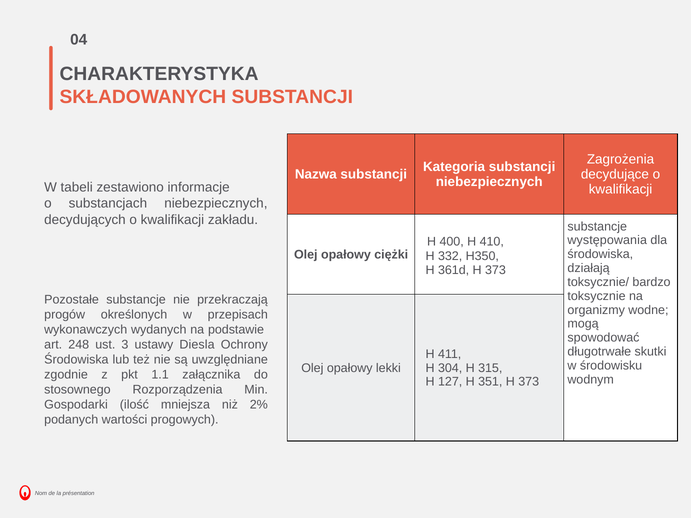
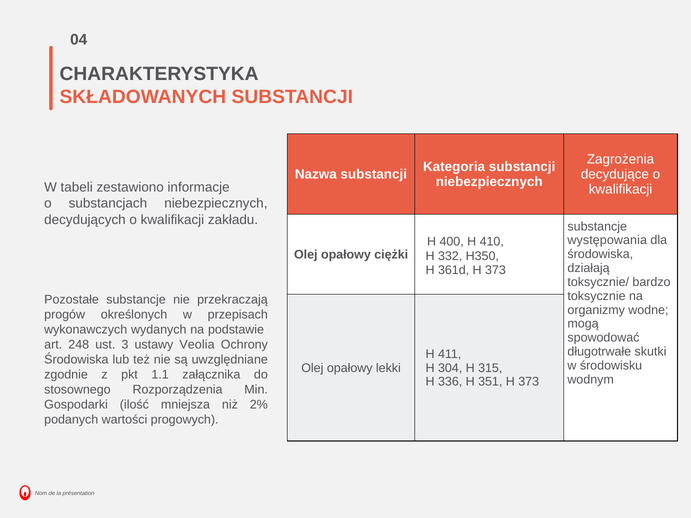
Diesla: Diesla -> Veolia
127: 127 -> 336
